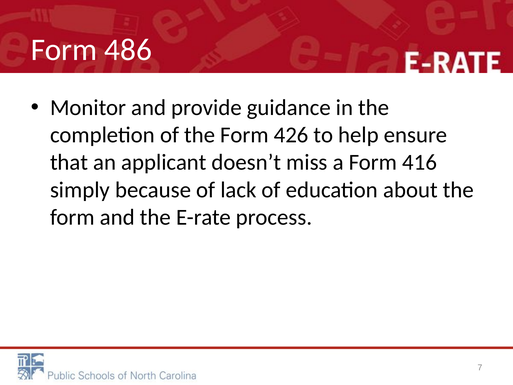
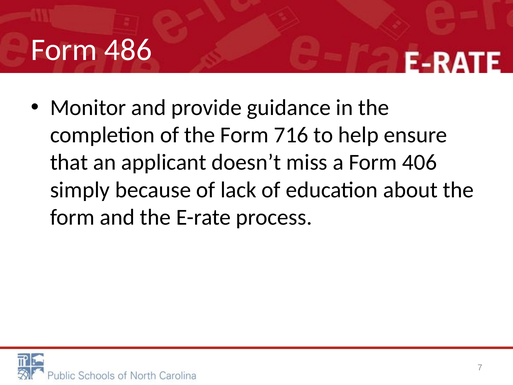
426: 426 -> 716
416: 416 -> 406
